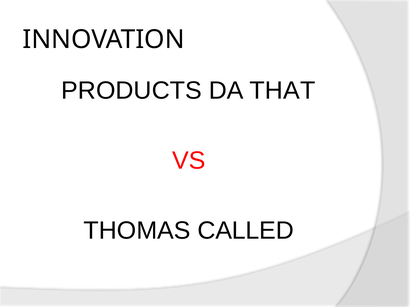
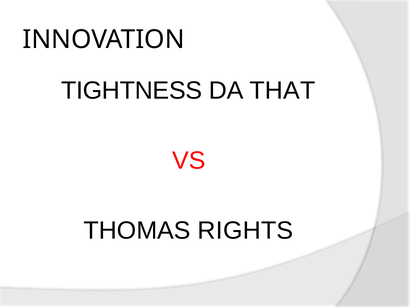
PRODUCTS: PRODUCTS -> TIGHTNESS
CALLED: CALLED -> RIGHTS
